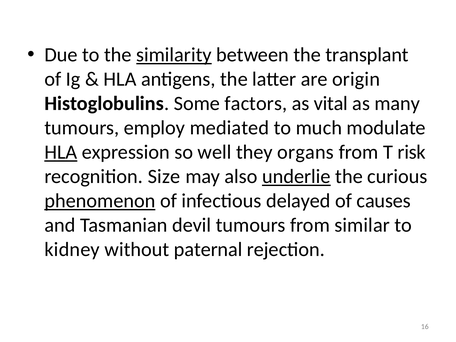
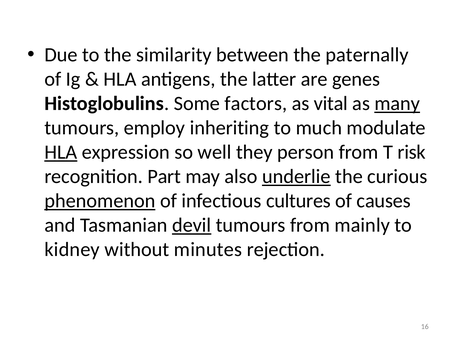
similarity underline: present -> none
transplant: transplant -> paternally
origin: origin -> genes
many underline: none -> present
mediated: mediated -> inheriting
organs: organs -> person
Size: Size -> Part
delayed: delayed -> cultures
devil underline: none -> present
similar: similar -> mainly
paternal: paternal -> minutes
